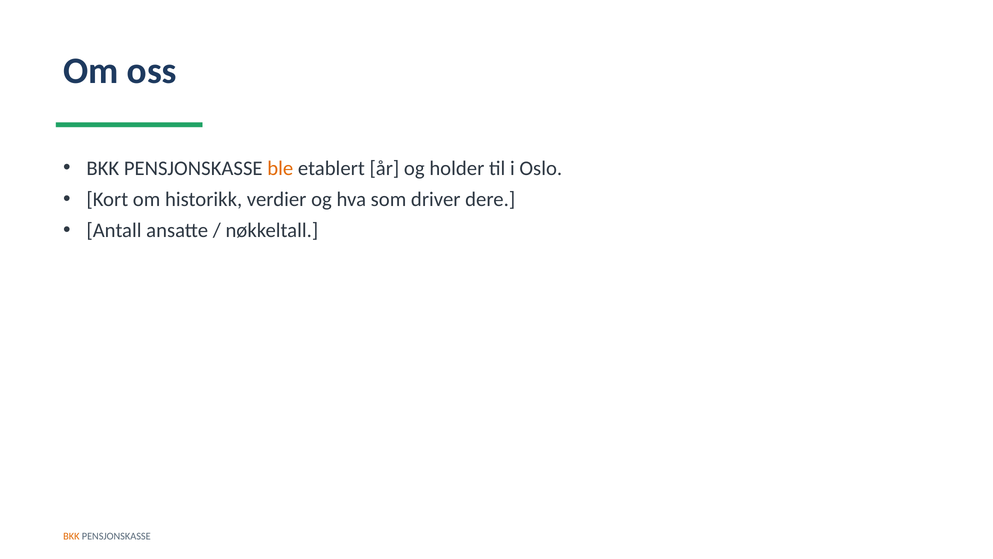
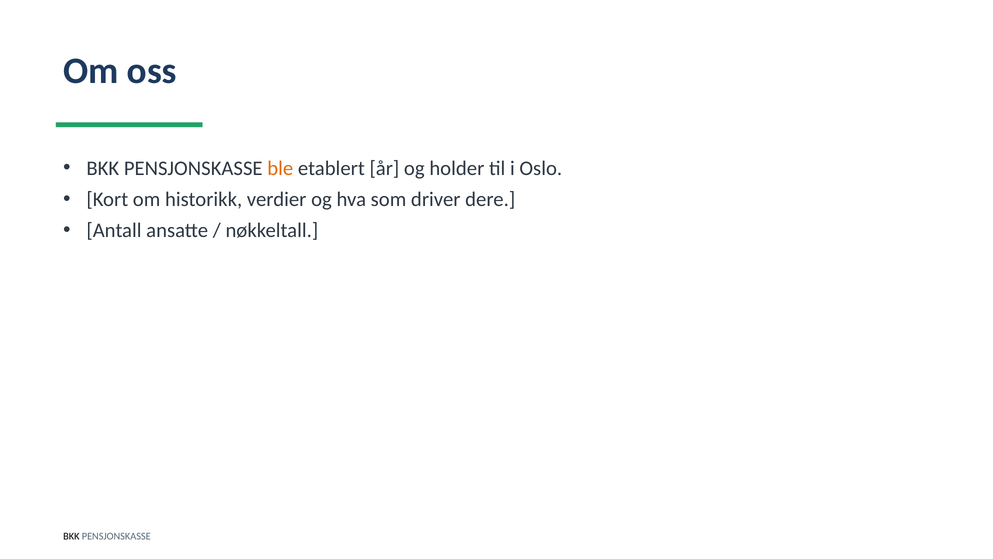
BKK at (71, 536) colour: orange -> black
